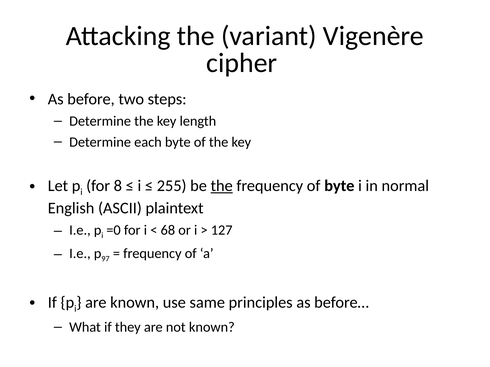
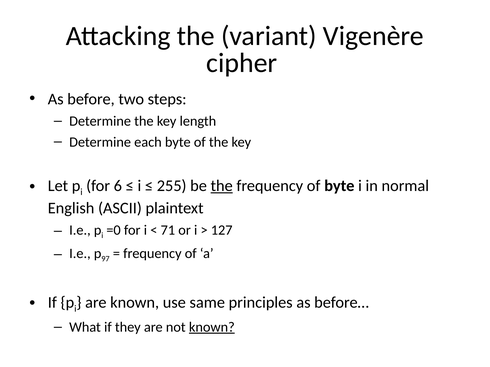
8: 8 -> 6
68: 68 -> 71
known at (212, 328) underline: none -> present
